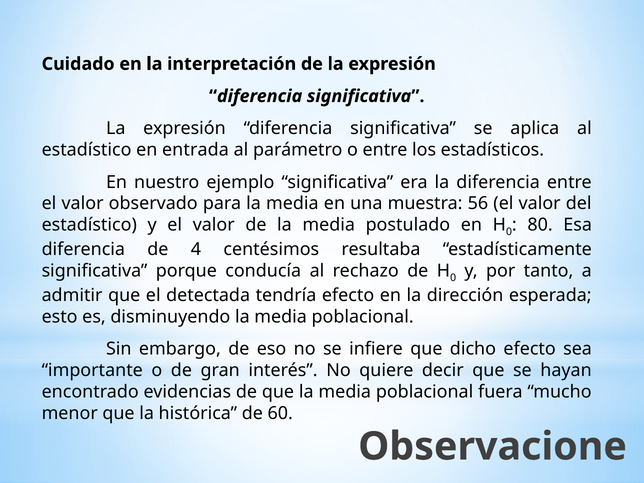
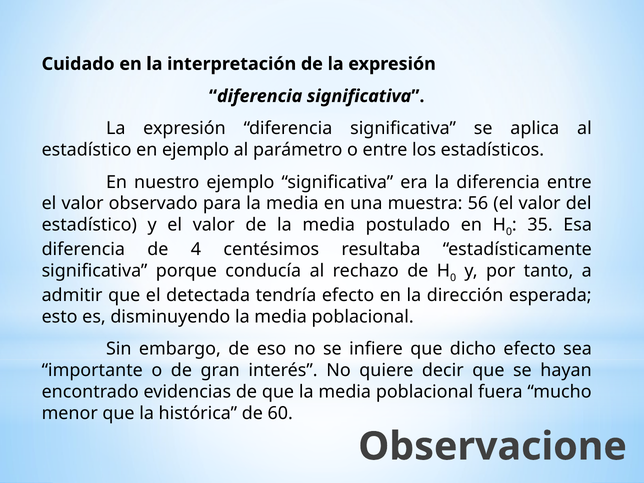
en entrada: entrada -> ejemplo
80: 80 -> 35
